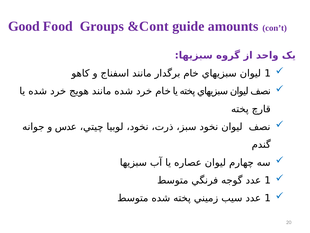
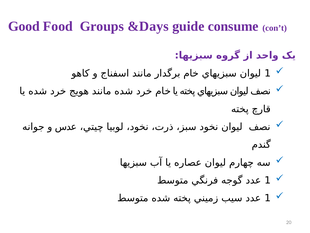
&Cont: &Cont -> &Days
amounts: amounts -> consume
